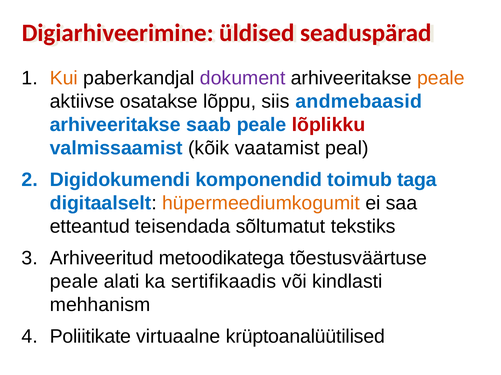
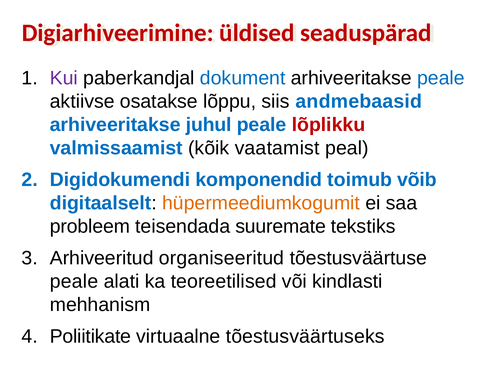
Kui colour: orange -> purple
dokument colour: purple -> blue
peale at (441, 78) colour: orange -> blue
saab: saab -> juhul
taga: taga -> võib
etteantud: etteantud -> probleem
sõltumatut: sõltumatut -> suuremate
metoodikatega: metoodikatega -> organiseeritud
sertifikaadis: sertifikaadis -> teoreetilised
krüptoanalüütilised: krüptoanalüütilised -> tõestusväärtuseks
